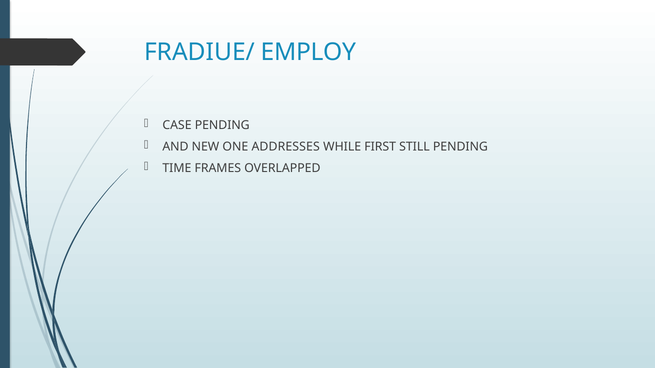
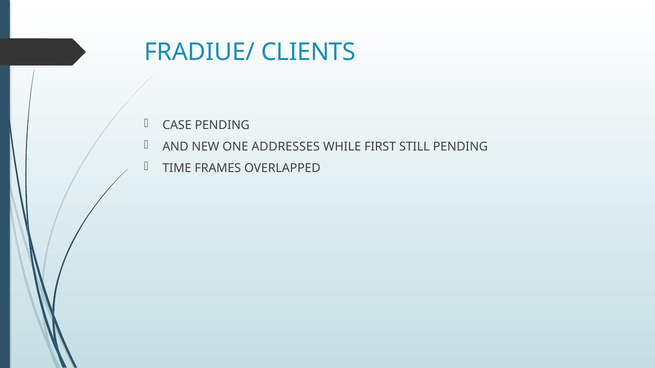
EMPLOY: EMPLOY -> CLIENTS
